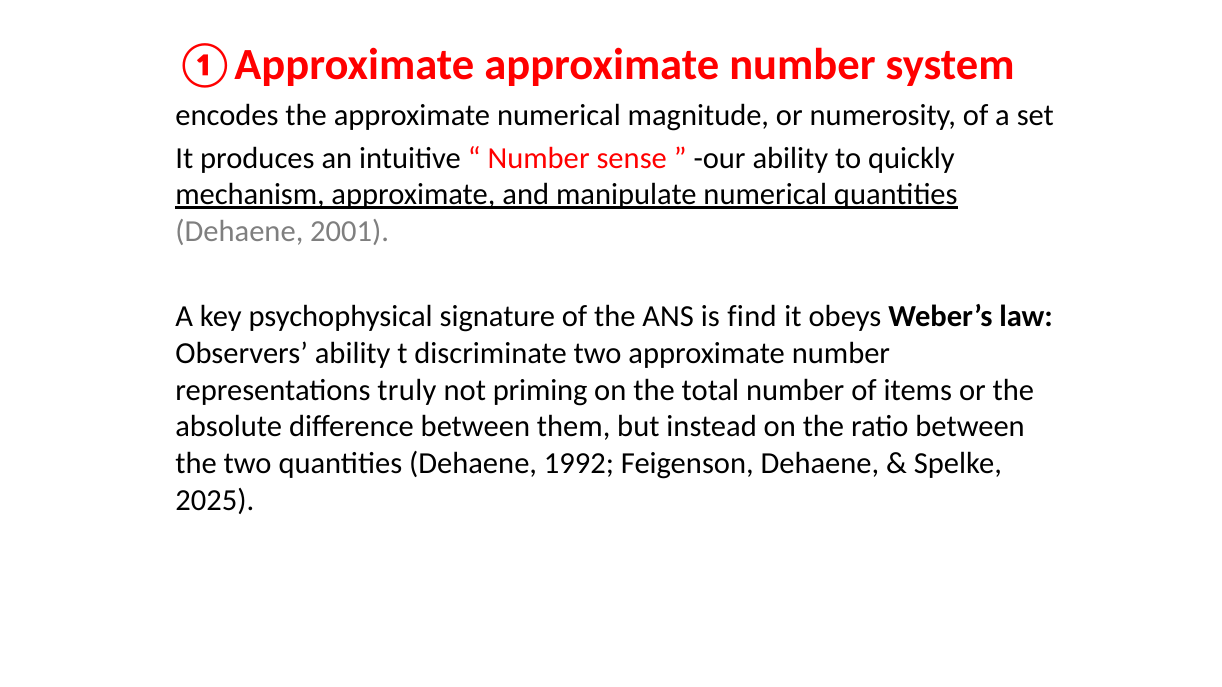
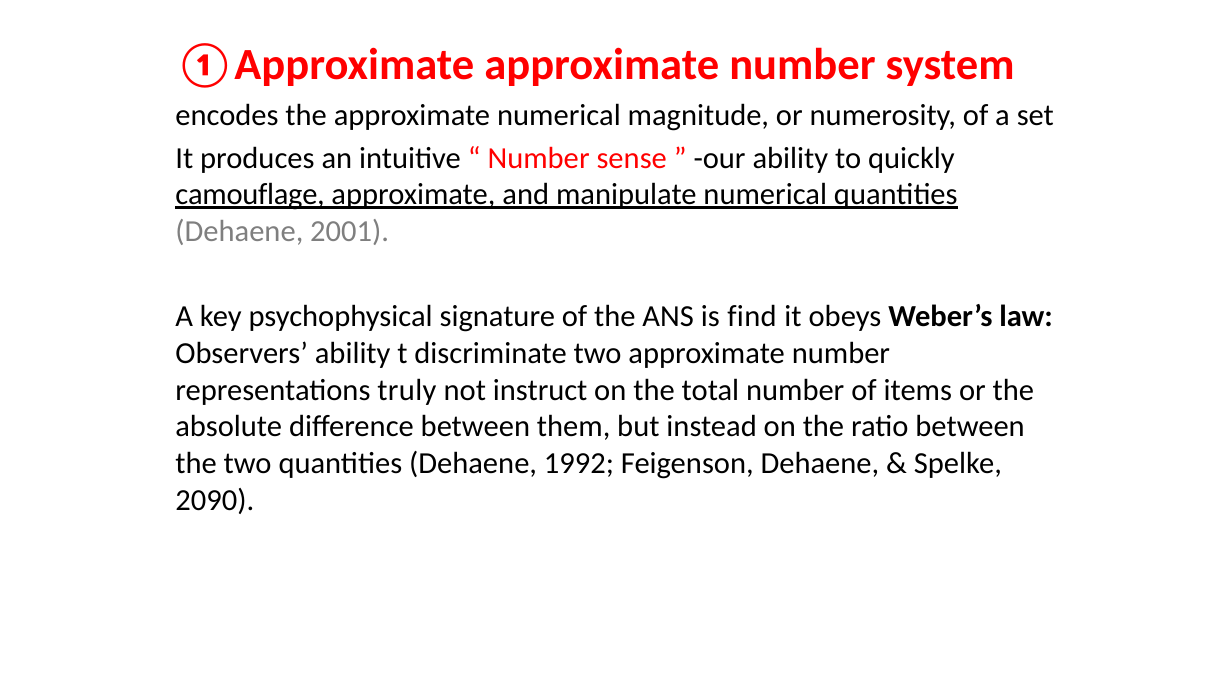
mechanism: mechanism -> camouflage
priming: priming -> instruct
2025: 2025 -> 2090
